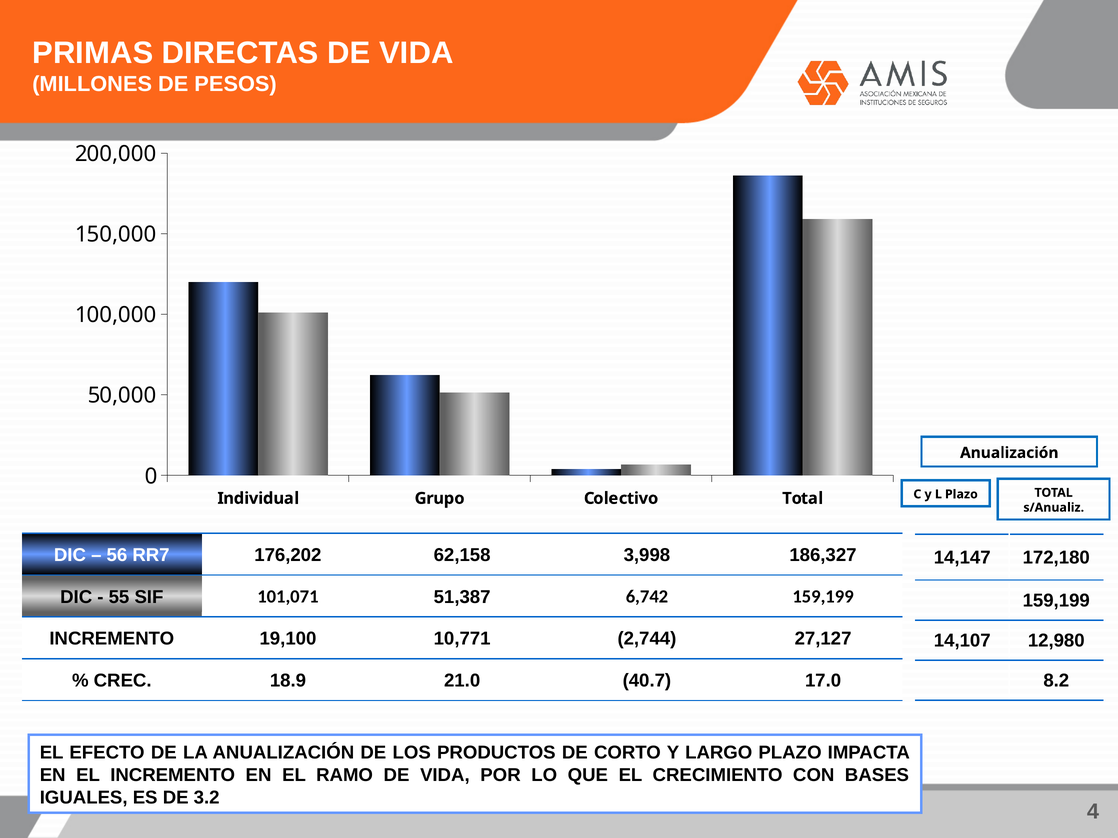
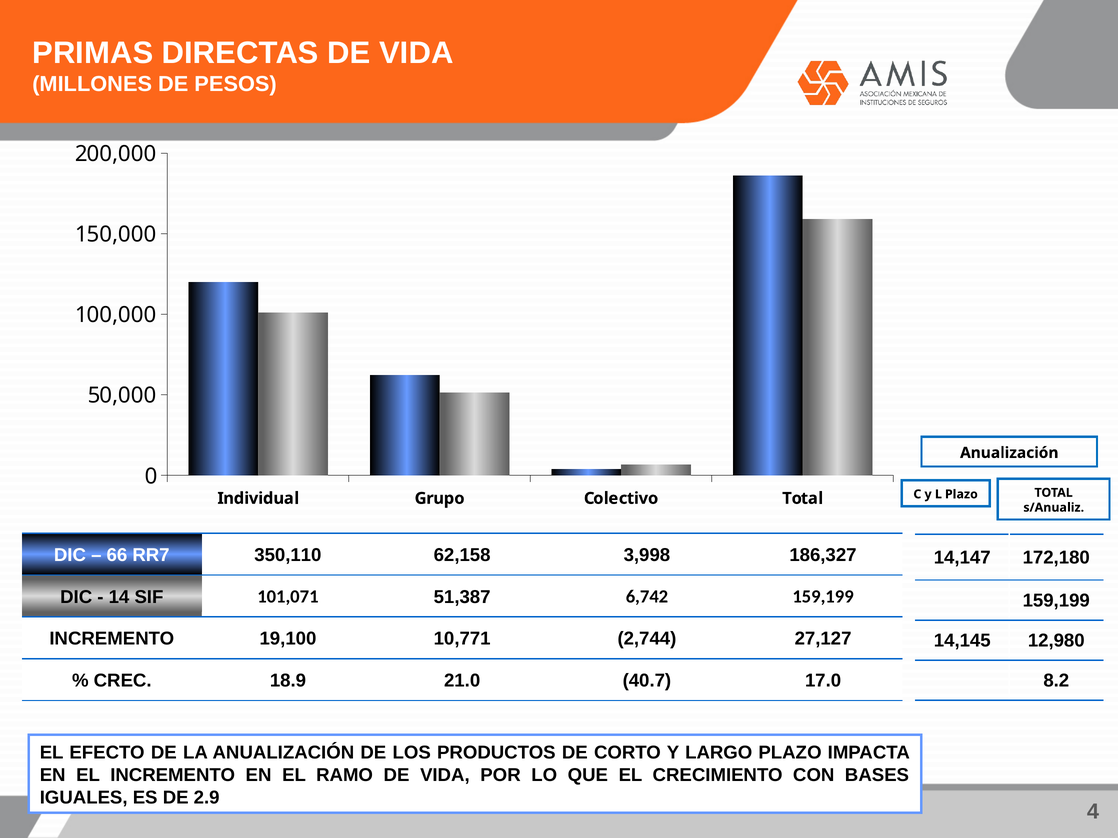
56: 56 -> 66
176,202: 176,202 -> 350,110
55: 55 -> 14
14,107: 14,107 -> 14,145
3.2: 3.2 -> 2.9
